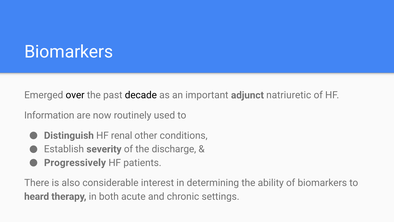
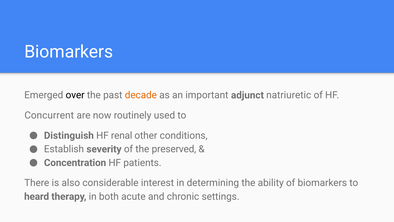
decade colour: black -> orange
Information: Information -> Concurrent
discharge: discharge -> preserved
Progressively: Progressively -> Concentration
